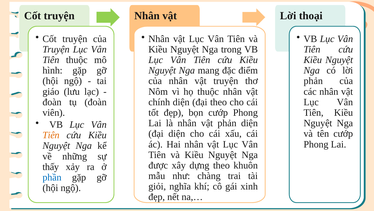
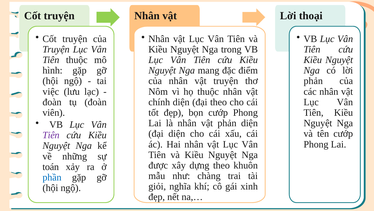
giáo: giáo -> việc
Tiên at (51, 135) colour: orange -> purple
thấy: thấy -> toán
